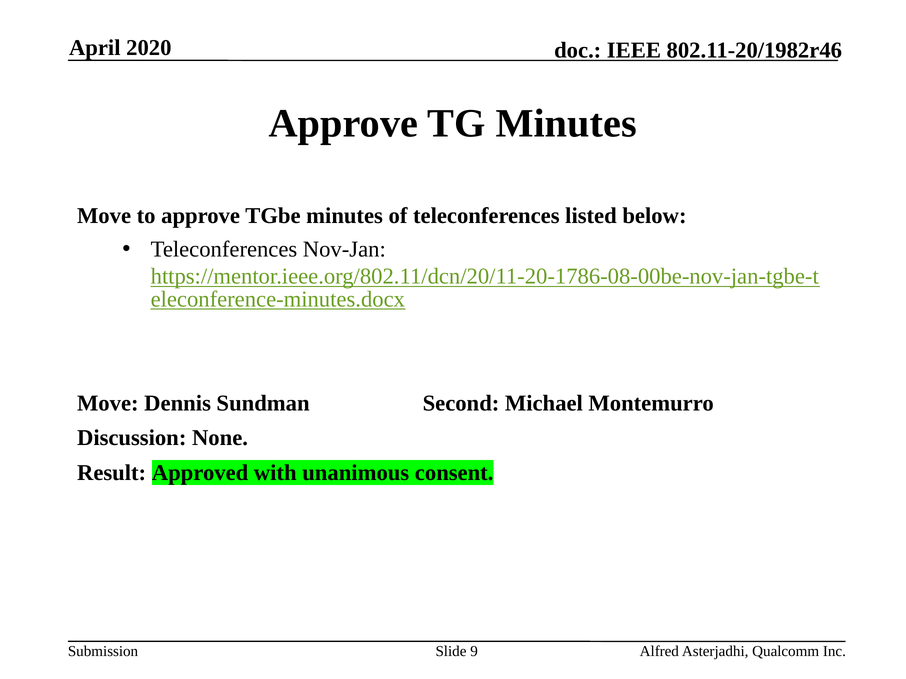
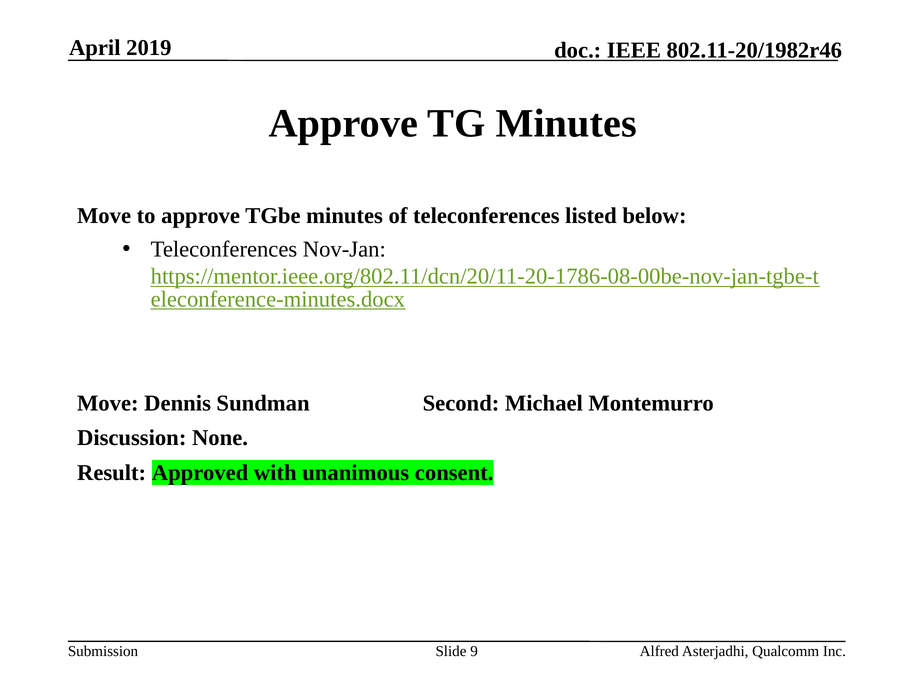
2020: 2020 -> 2019
